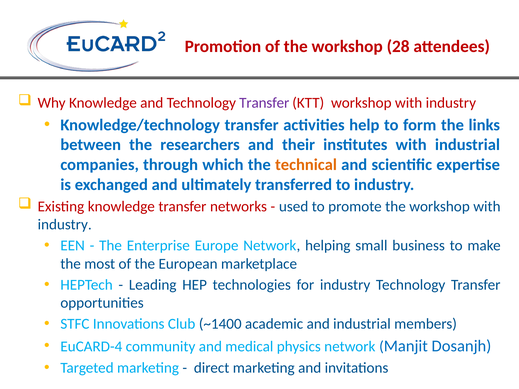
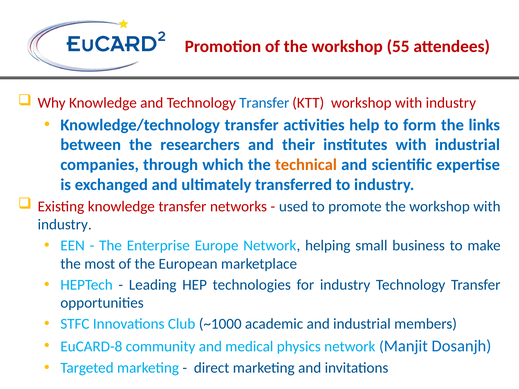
28: 28 -> 55
Transfer at (264, 103) colour: purple -> blue
~1400: ~1400 -> ~1000
EuCARD-4: EuCARD-4 -> EuCARD-8
